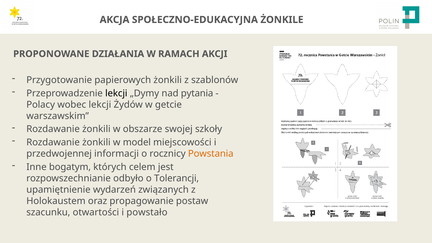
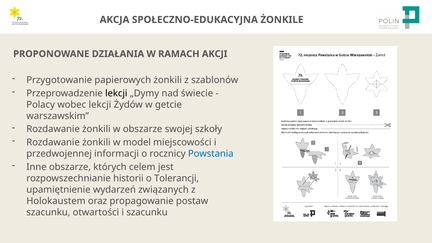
pytania: pytania -> świecie
Powstania colour: orange -> blue
Inne bogatym: bogatym -> obszarze
odbyło: odbyło -> historii
i powstało: powstało -> szacunku
